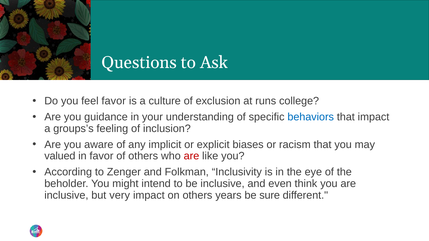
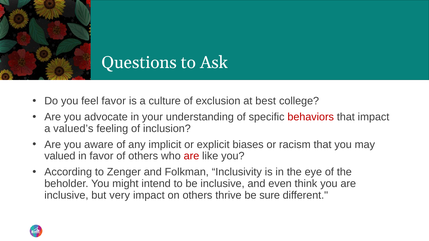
runs: runs -> best
guidance: guidance -> advocate
behaviors colour: blue -> red
groups’s: groups’s -> valued’s
years: years -> thrive
